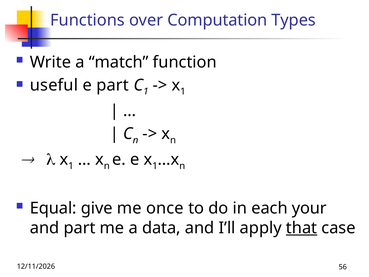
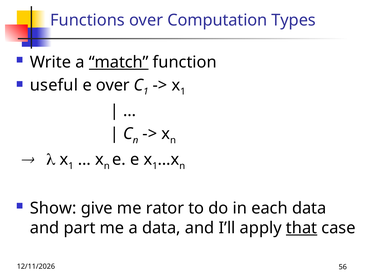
match underline: none -> present
e part: part -> over
Equal: Equal -> Show
once: once -> rator
each your: your -> data
